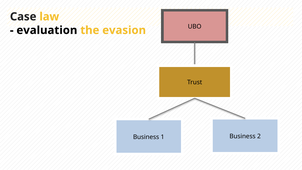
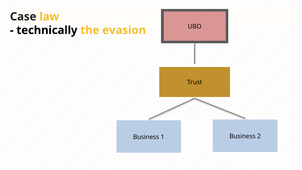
evaluation: evaluation -> technically
